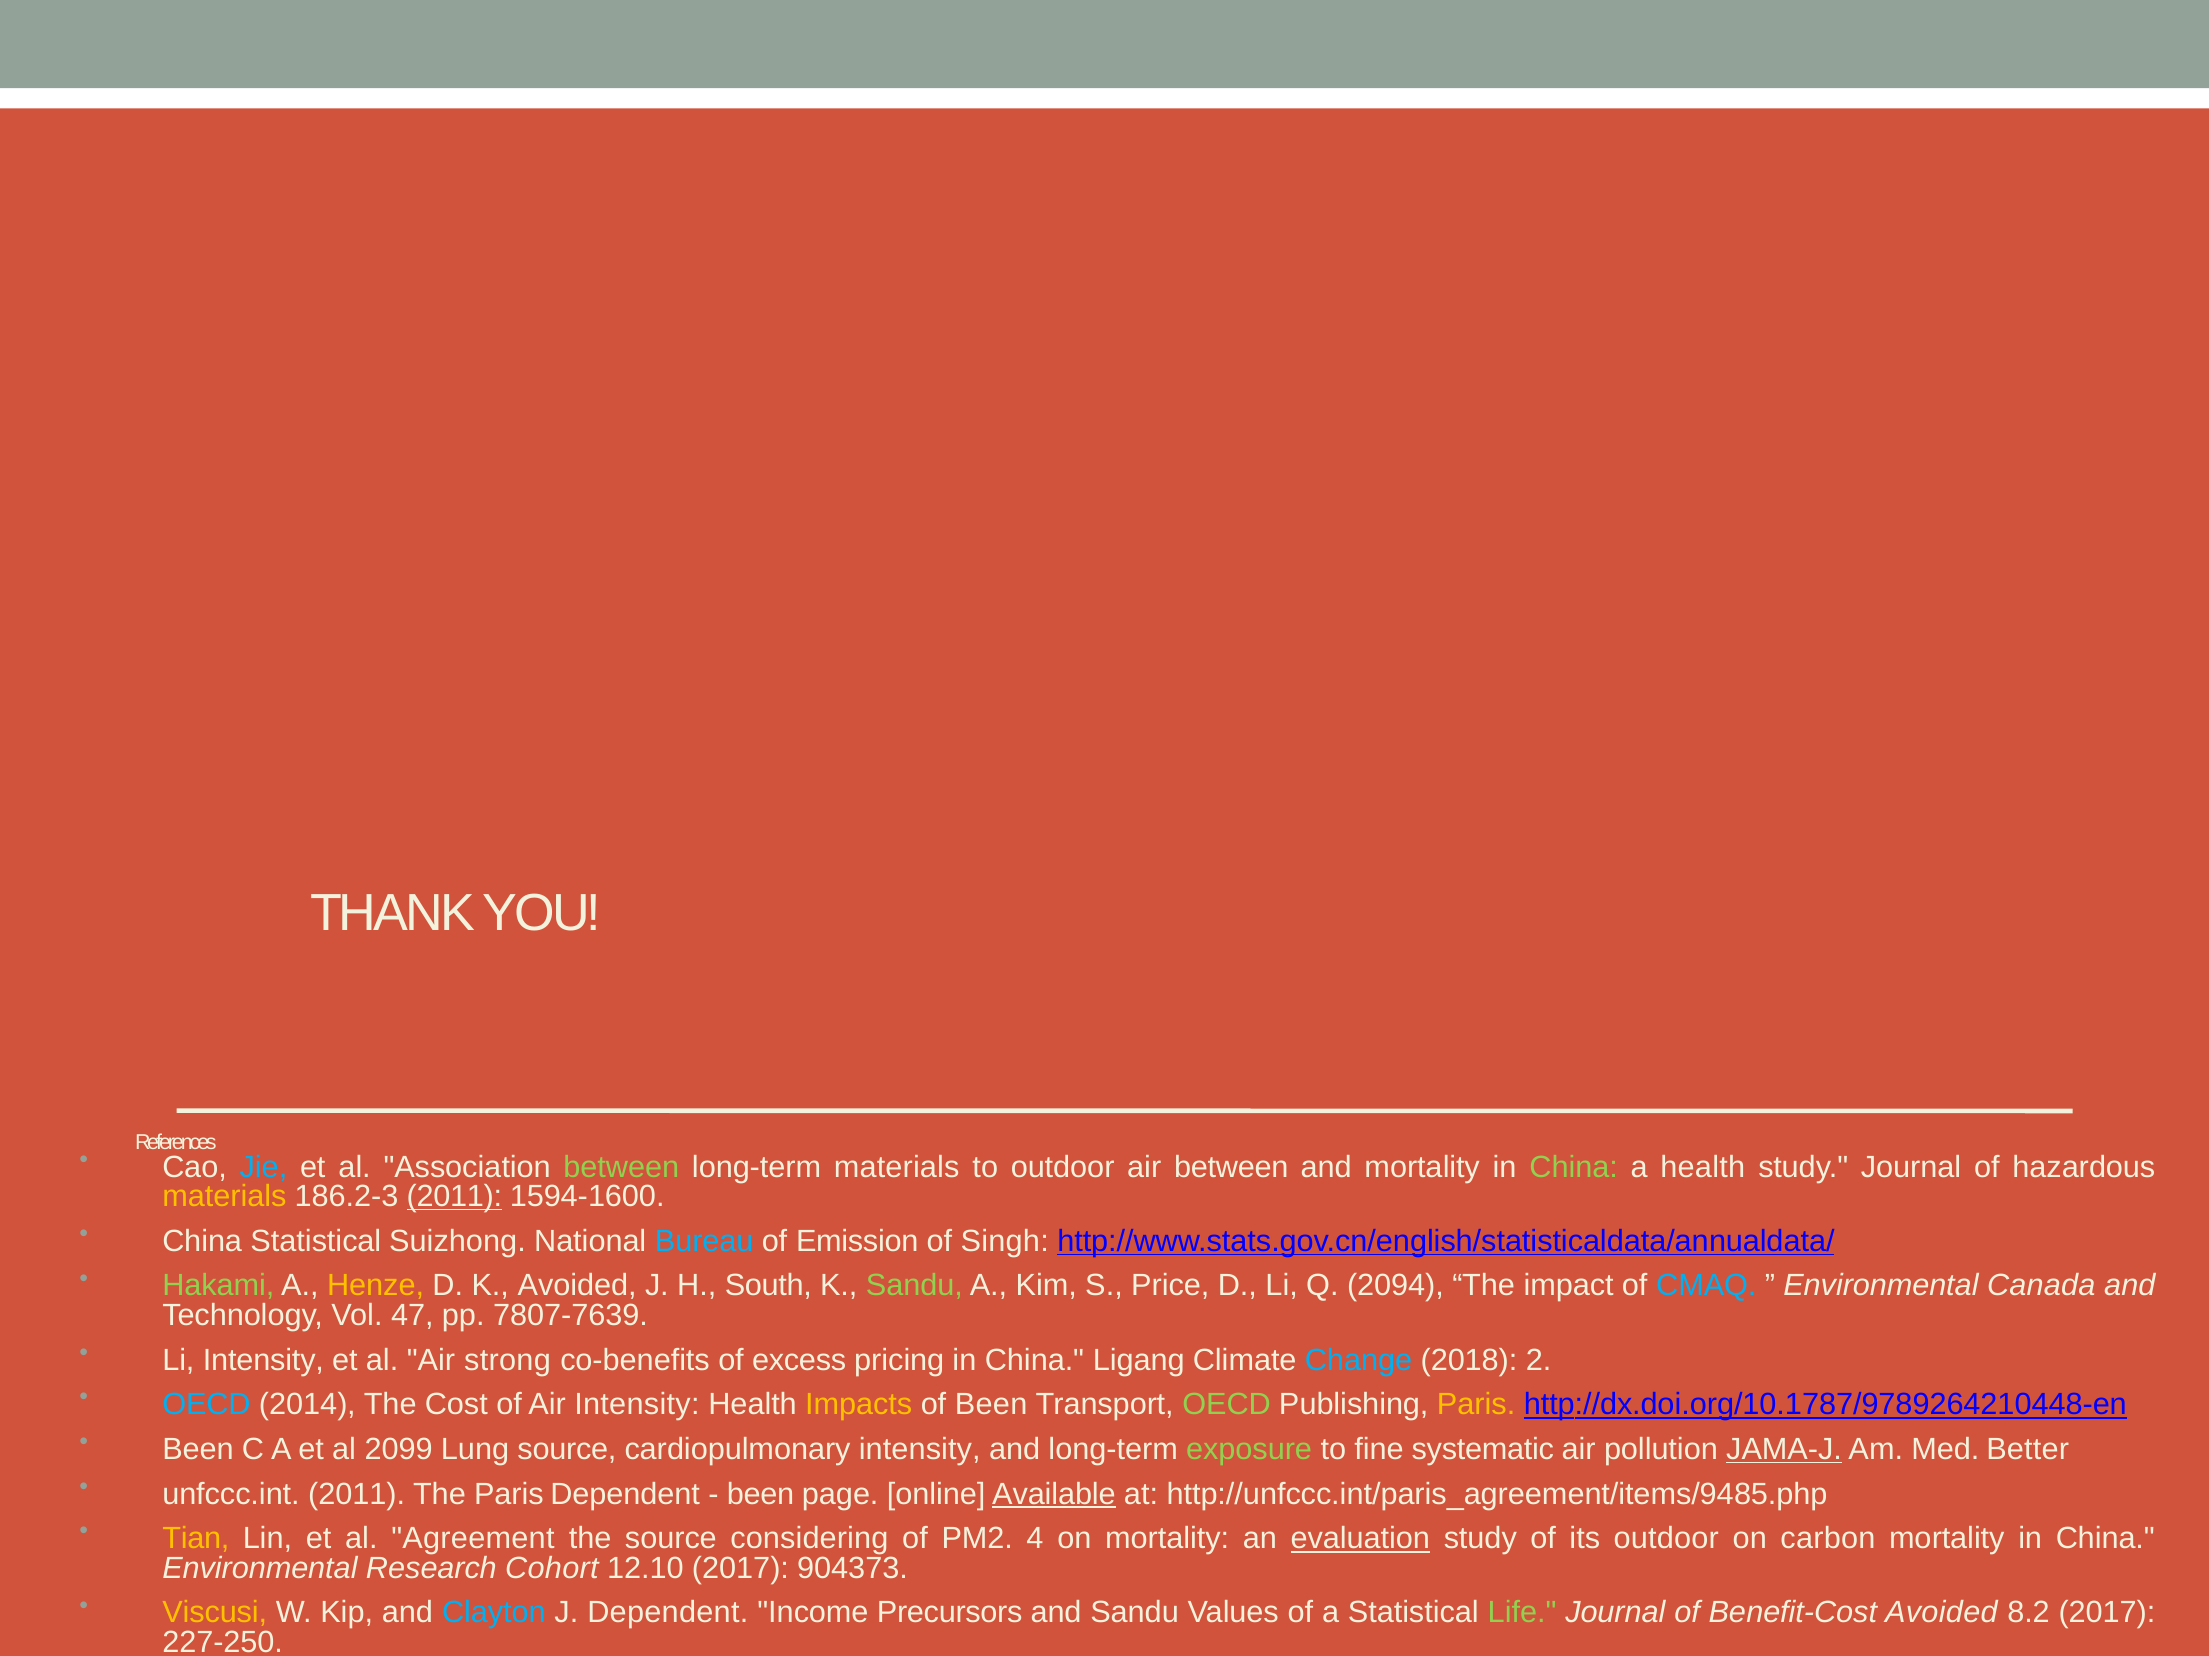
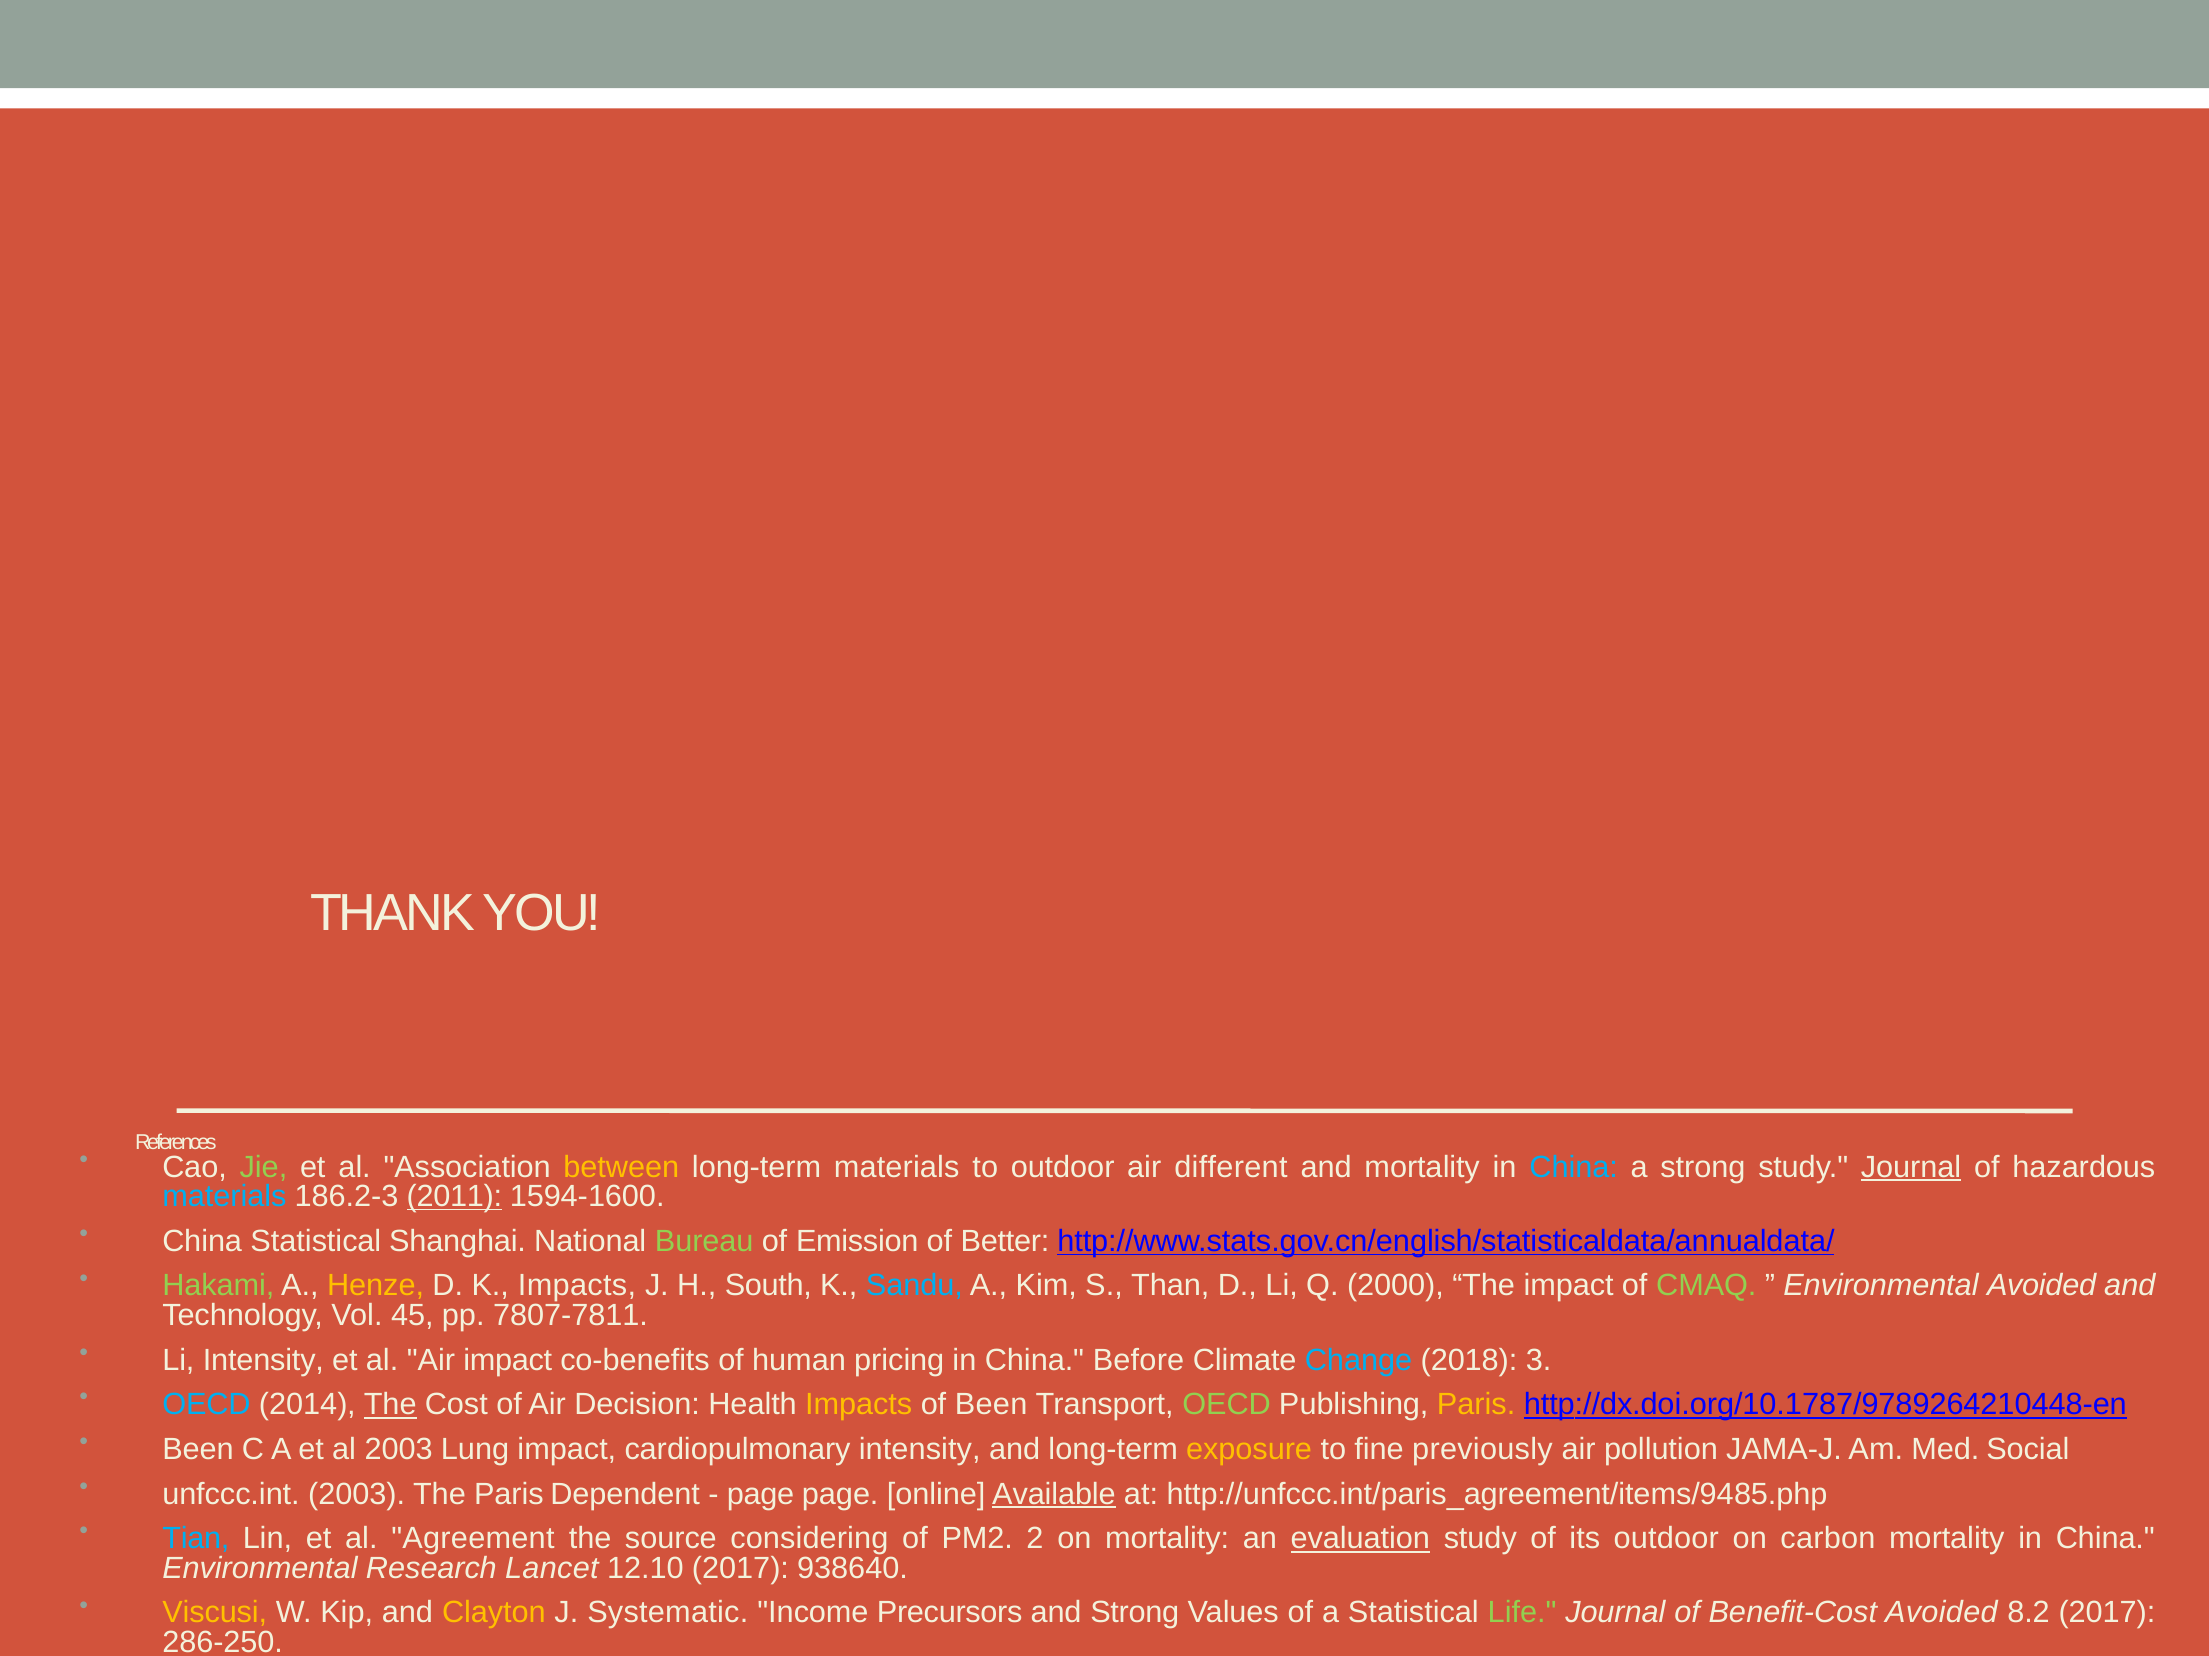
Jie colour: light blue -> light green
between at (621, 1167) colour: light green -> yellow
air between: between -> different
China at (1574, 1167) colour: light green -> light blue
a health: health -> strong
Journal at (1911, 1167) underline: none -> present
materials at (224, 1197) colour: yellow -> light blue
Suizhong: Suizhong -> Shanghai
Bureau colour: light blue -> light green
Singh: Singh -> Better
K Avoided: Avoided -> Impacts
Sandu at (914, 1286) colour: light green -> light blue
Price: Price -> Than
2094: 2094 -> 2000
CMAQ colour: light blue -> light green
Environmental Canada: Canada -> Avoided
47: 47 -> 45
7807-7639: 7807-7639 -> 7807-7811
Air strong: strong -> impact
excess: excess -> human
Ligang: Ligang -> Before
2: 2 -> 3
The at (390, 1405) underline: none -> present
Air Intensity: Intensity -> Decision
al 2099: 2099 -> 2003
Lung source: source -> impact
exposure colour: light green -> yellow
fine systematic: systematic -> previously
JAMA-J underline: present -> none
Better: Better -> Social
unfccc.int 2011: 2011 -> 2003
been at (760, 1495): been -> page
Tian colour: yellow -> light blue
4: 4 -> 2
Research Cohort: Cohort -> Lancet
904373: 904373 -> 938640
Clayton colour: light blue -> yellow
J Dependent: Dependent -> Systematic
and Sandu: Sandu -> Strong
227-250: 227-250 -> 286-250
